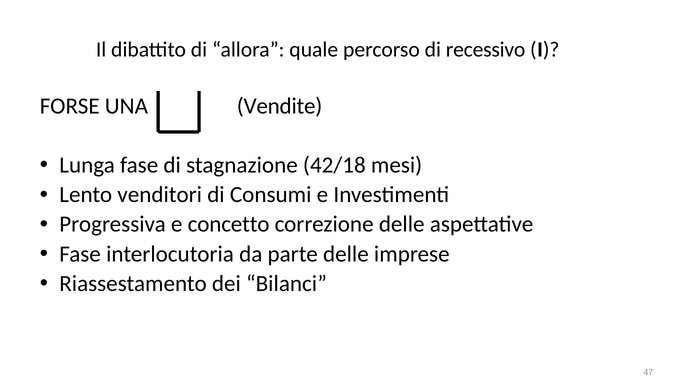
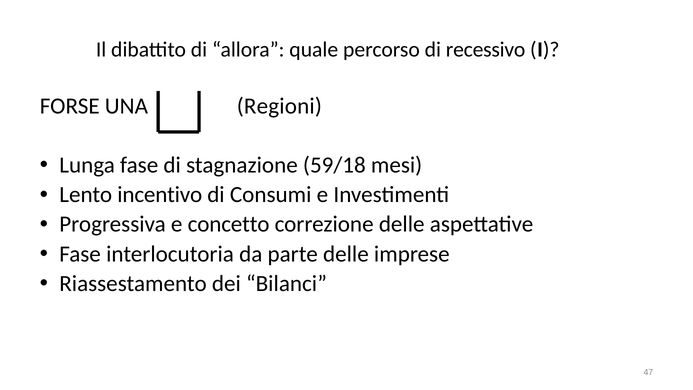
Vendite: Vendite -> Regioni
42/18: 42/18 -> 59/18
venditori: venditori -> incentivo
